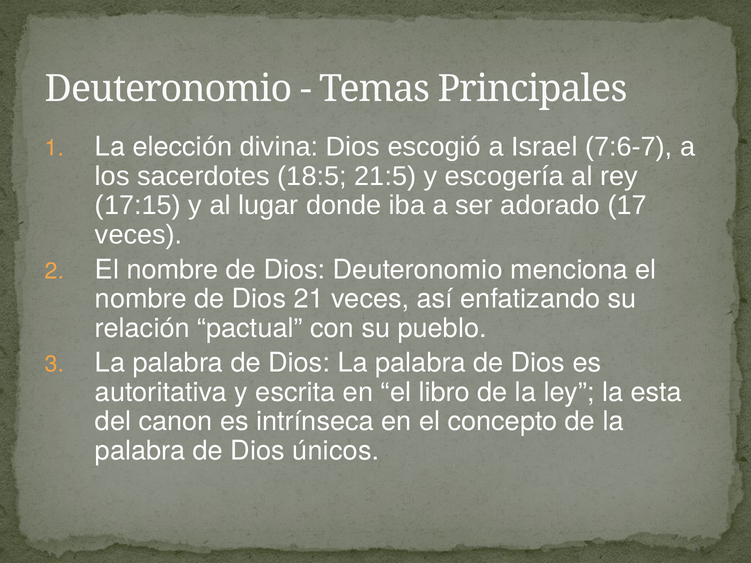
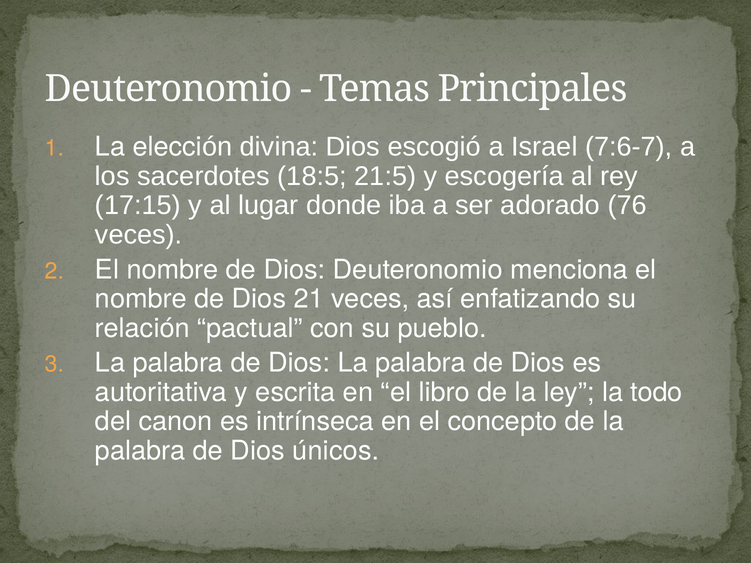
17: 17 -> 76
esta: esta -> todo
